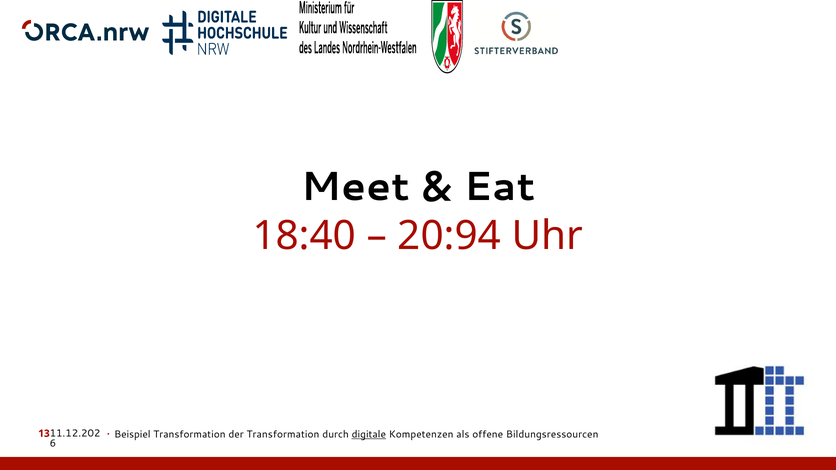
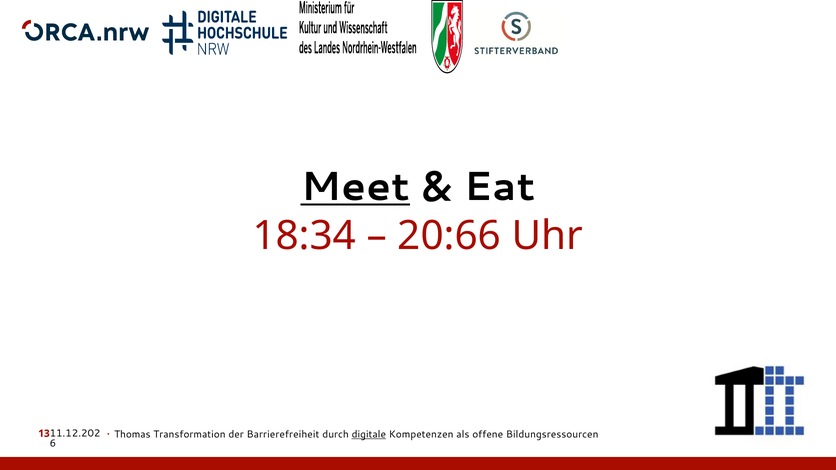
Meet underline: none -> present
18:40: 18:40 -> 18:34
20:94: 20:94 -> 20:66
Beispiel: Beispiel -> Thomas
der Transformation: Transformation -> Barrierefreiheit
